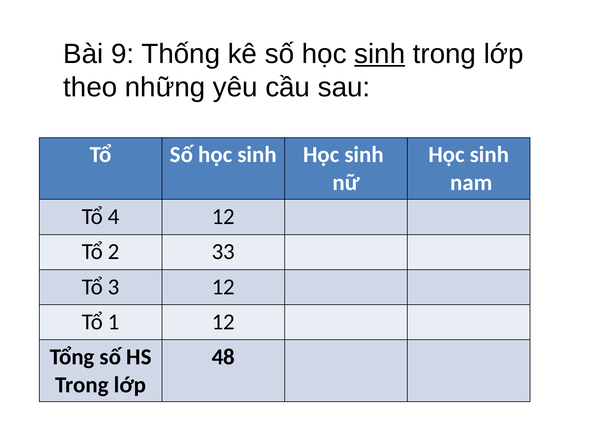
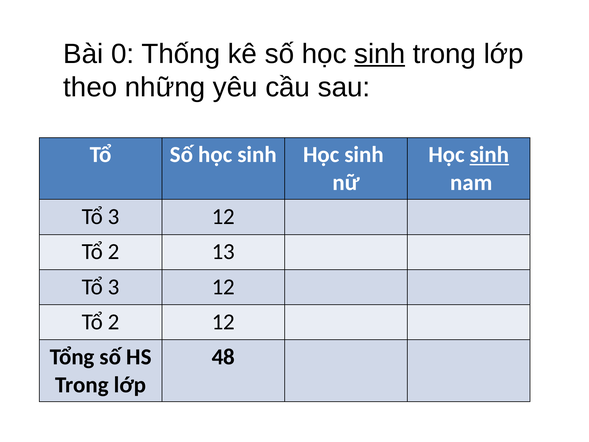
9: 9 -> 0
sinh at (489, 155) underline: none -> present
4 at (114, 217): 4 -> 3
33: 33 -> 13
1 at (114, 322): 1 -> 2
